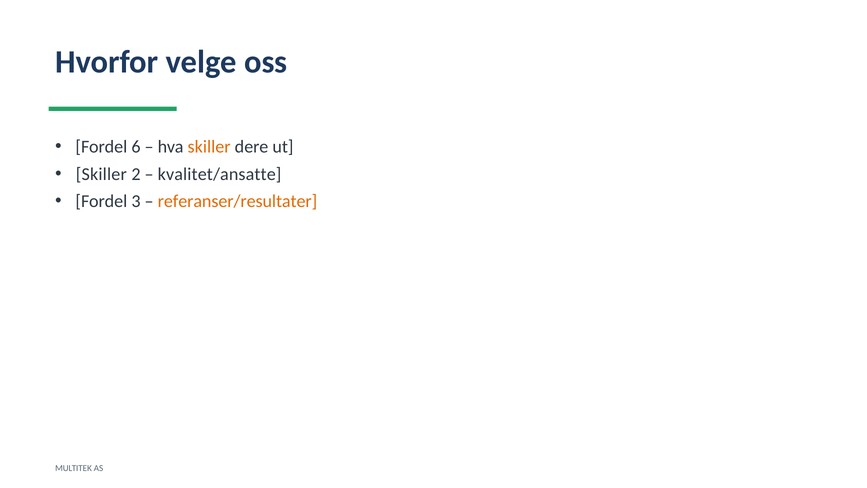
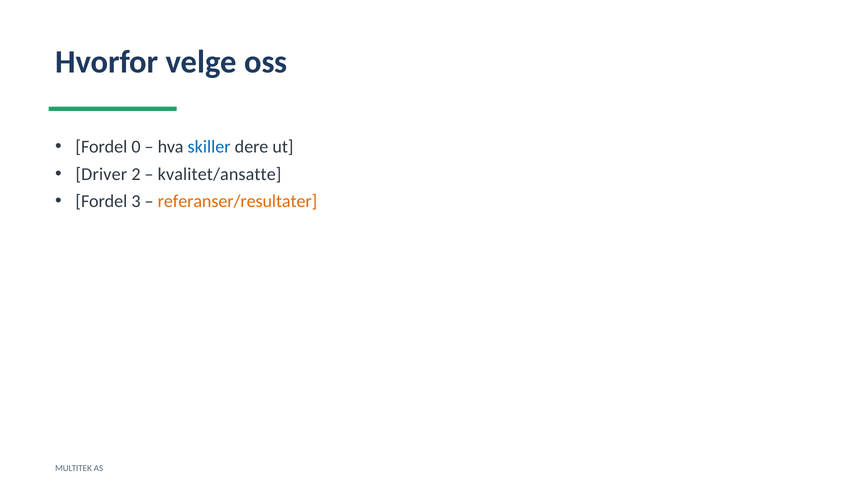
6: 6 -> 0
skiller at (209, 147) colour: orange -> blue
Skiller at (101, 174): Skiller -> Driver
